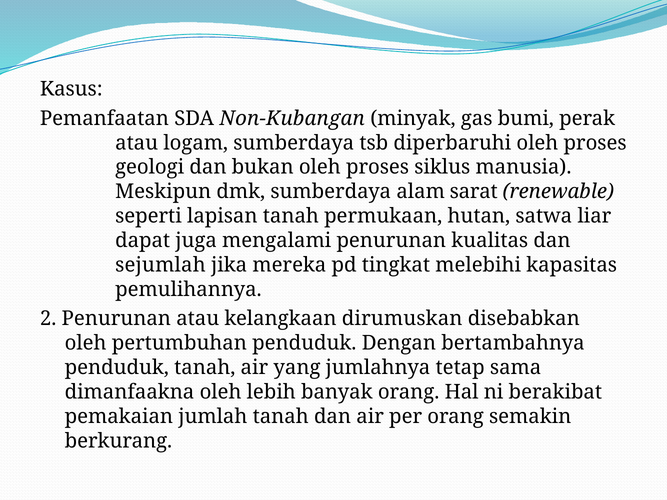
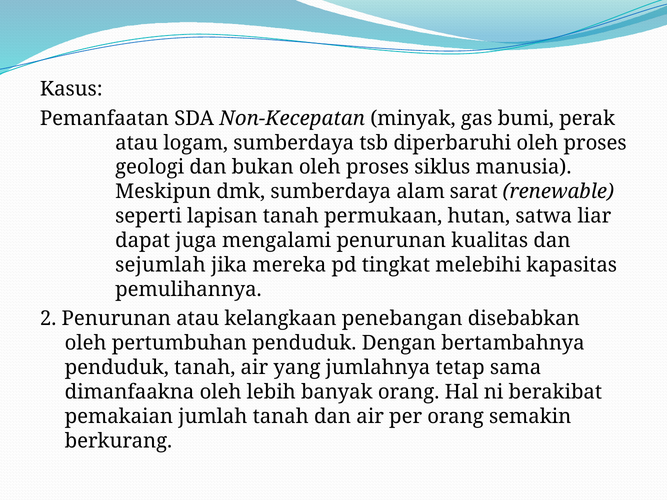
Non-Kubangan: Non-Kubangan -> Non-Kecepatan
dirumuskan: dirumuskan -> penebangan
